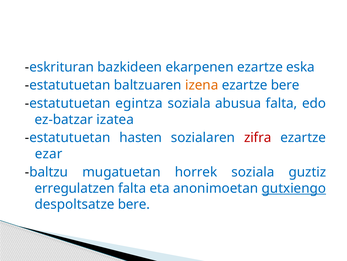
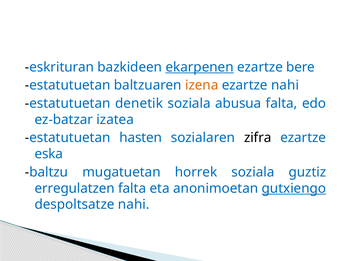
ekarpenen underline: none -> present
eska: eska -> bere
ezartze bere: bere -> nahi
egintza: egintza -> denetik
zifra colour: red -> black
ezar: ezar -> eska
despoltsatze bere: bere -> nahi
